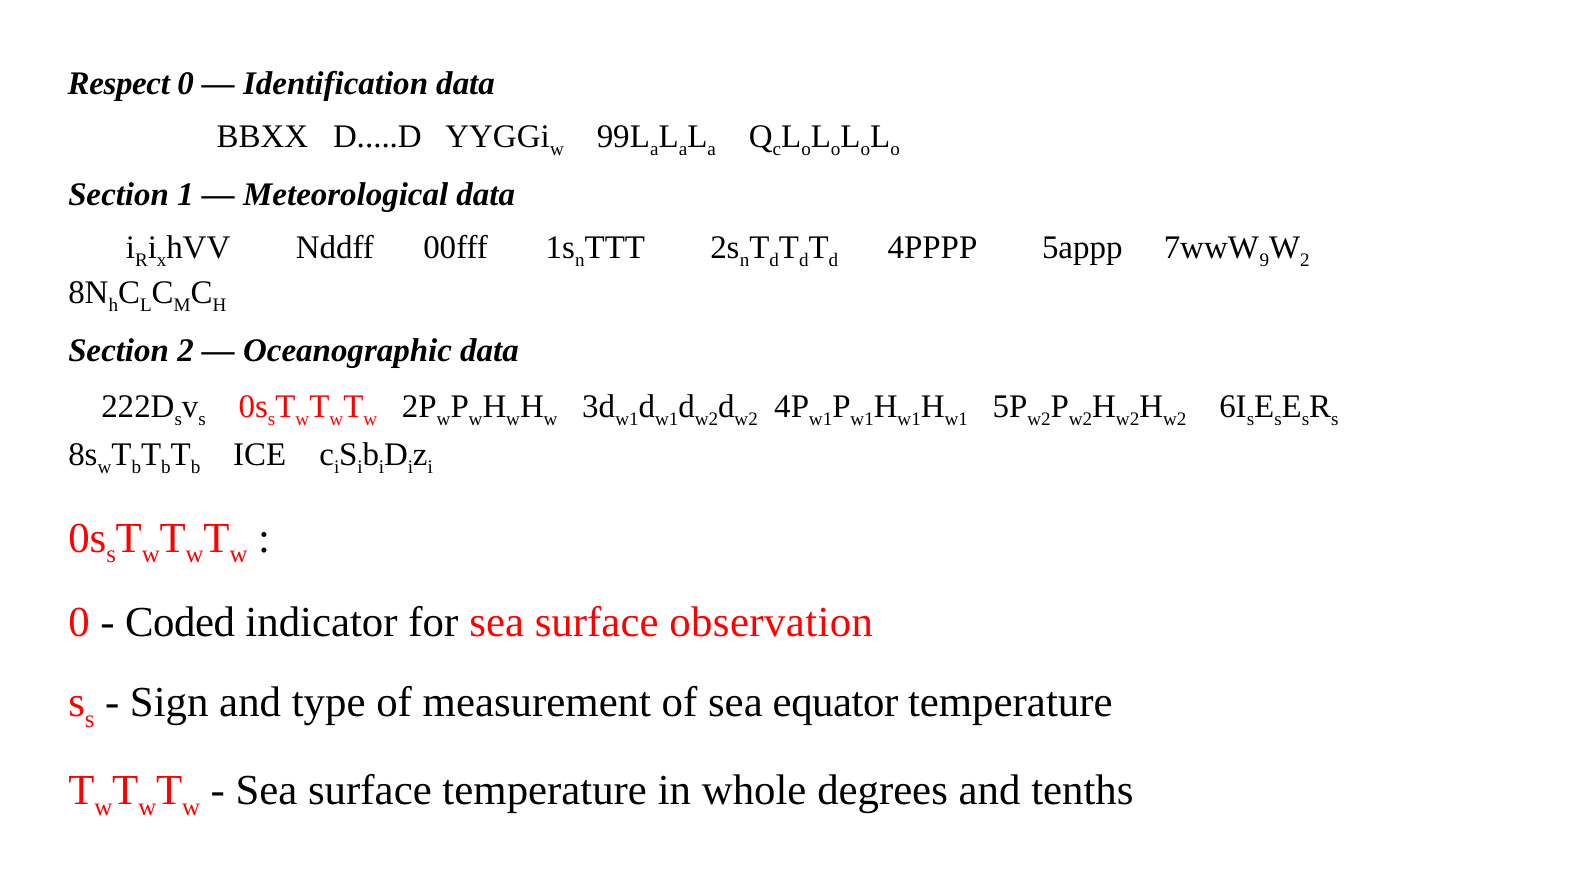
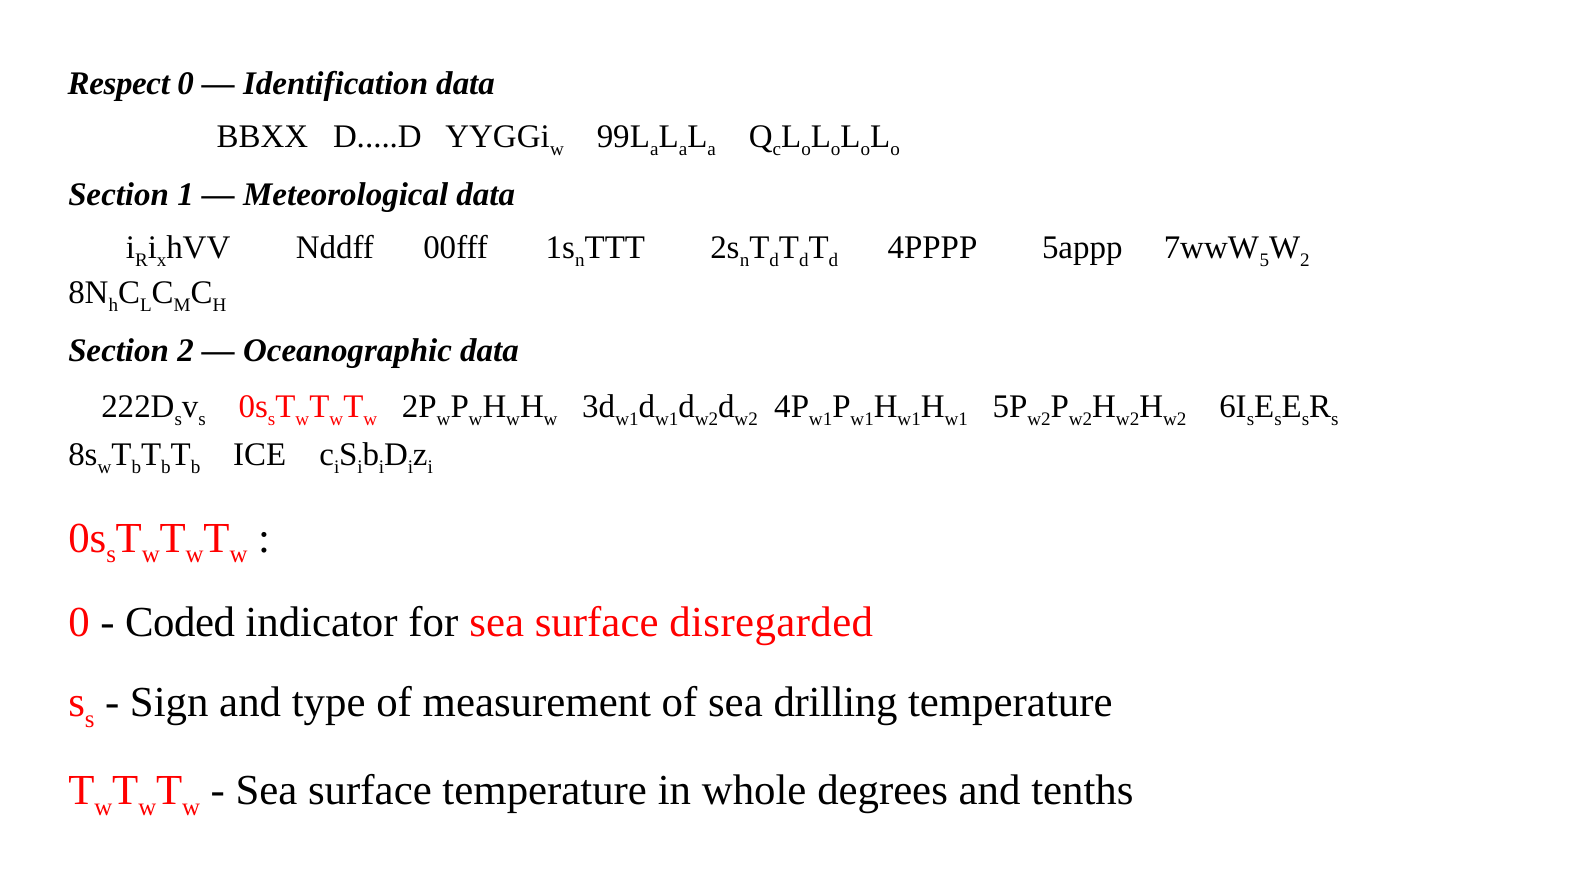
9: 9 -> 5
observation: observation -> disregarded
equator: equator -> drilling
